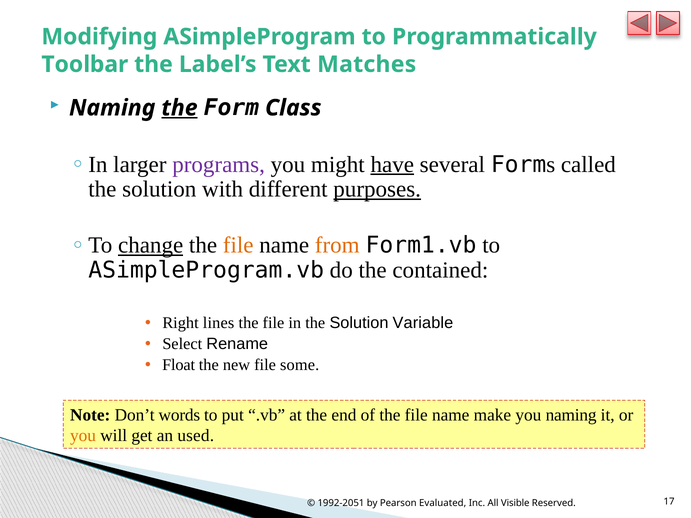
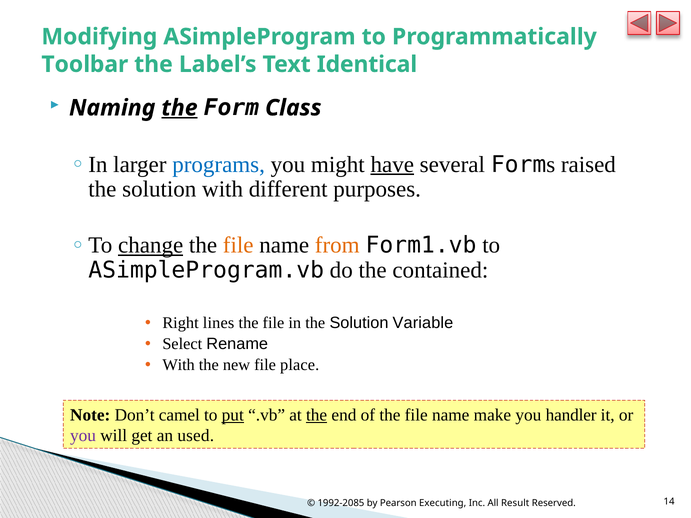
Matches: Matches -> Identical
programs colour: purple -> blue
called: called -> raised
purposes underline: present -> none
Float at (179, 365): Float -> With
some: some -> place
words: words -> camel
put underline: none -> present
the at (317, 415) underline: none -> present
you naming: naming -> handler
you at (83, 436) colour: orange -> purple
1992-2051: 1992-2051 -> 1992-2085
Evaluated: Evaluated -> Executing
Visible: Visible -> Result
17: 17 -> 14
